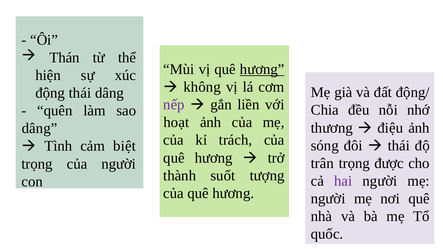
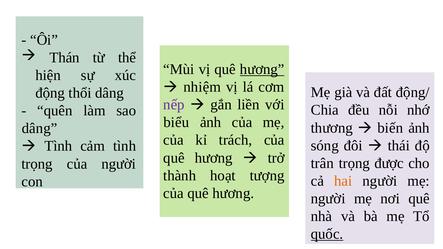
không: không -> nhiệm
động thái: thái -> thổi
hoạt: hoạt -> biểu
điệu: điệu -> biến
cảm biệt: biệt -> tình
suốt: suốt -> hoạt
hai colour: purple -> orange
quốc underline: none -> present
